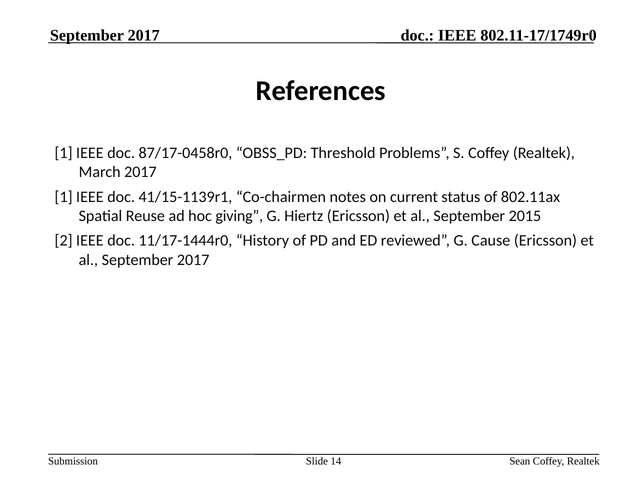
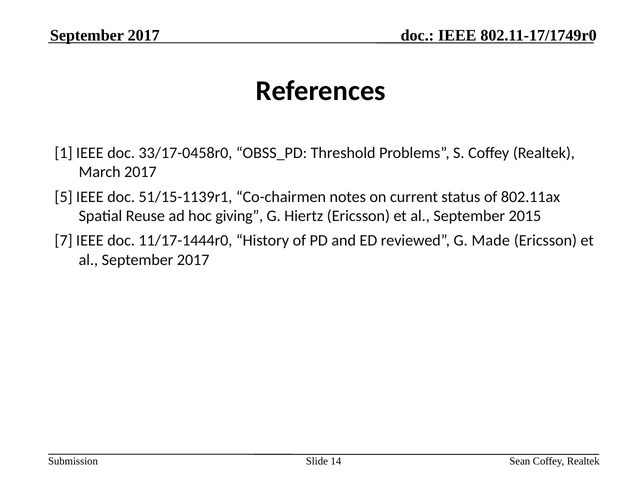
87/17-0458r0: 87/17-0458r0 -> 33/17-0458r0
1 at (64, 197): 1 -> 5
41/15-1139r1: 41/15-1139r1 -> 51/15-1139r1
2: 2 -> 7
Cause: Cause -> Made
